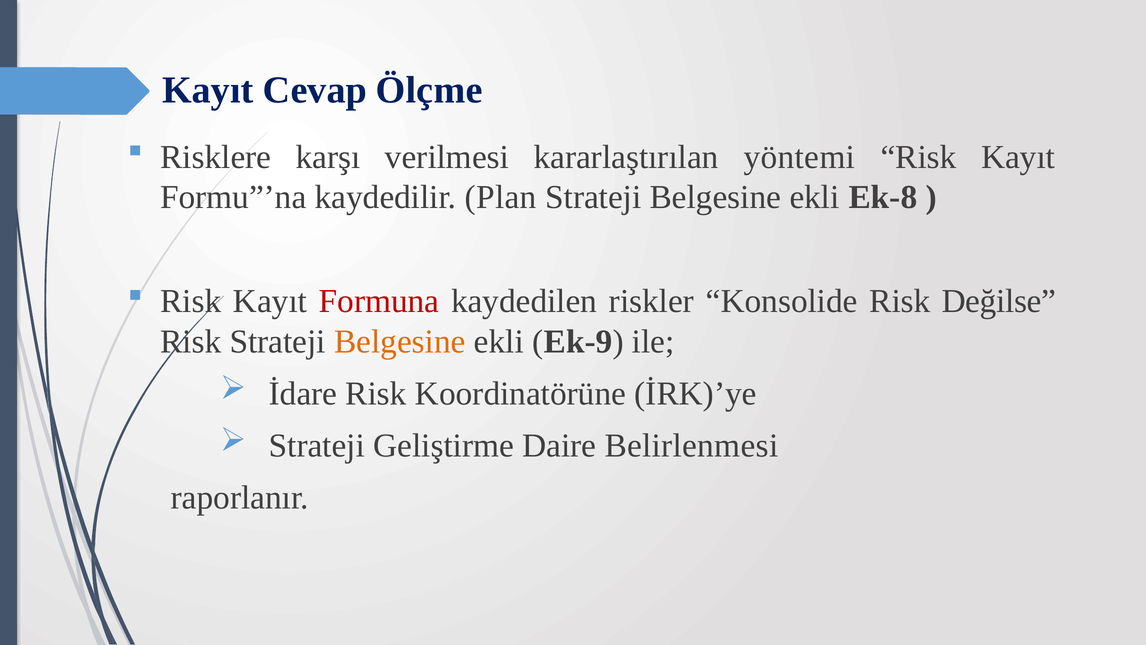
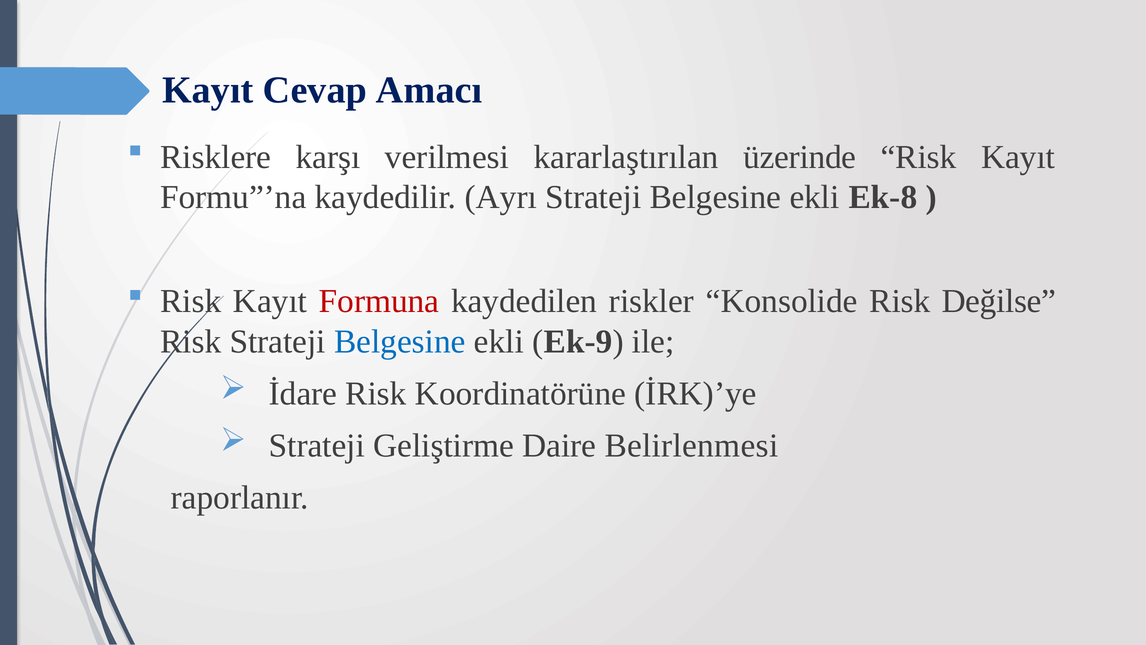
Ölçme: Ölçme -> Amacı
yöntemi: yöntemi -> üzerinde
Plan: Plan -> Ayrı
Belgesine at (400, 341) colour: orange -> blue
